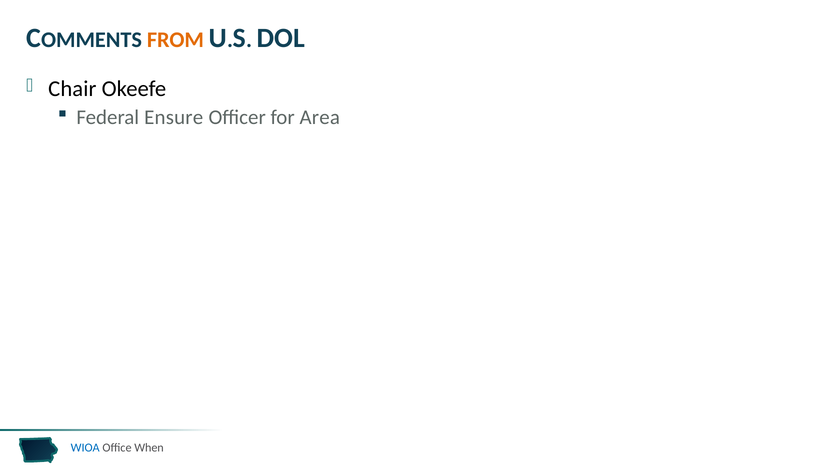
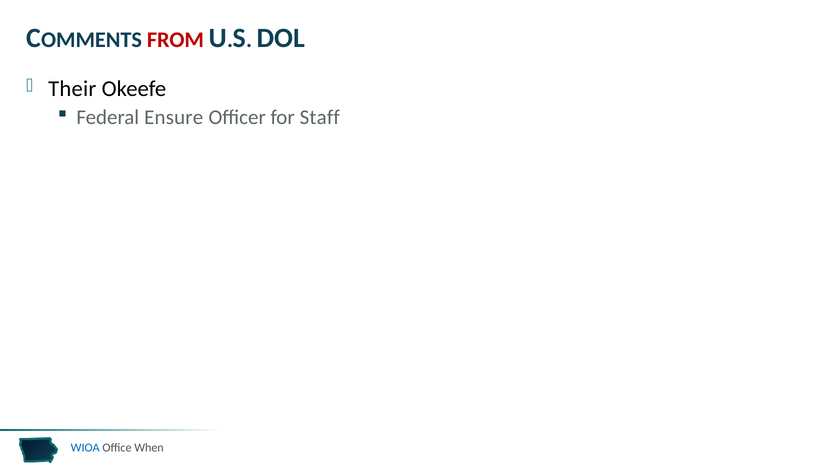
FROM colour: orange -> red
Chair: Chair -> Their
Area: Area -> Staff
